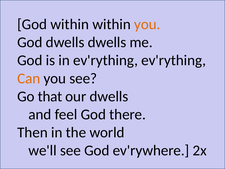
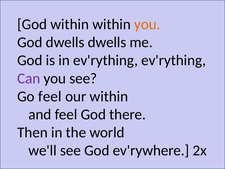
Can colour: orange -> purple
Go that: that -> feel
our dwells: dwells -> within
